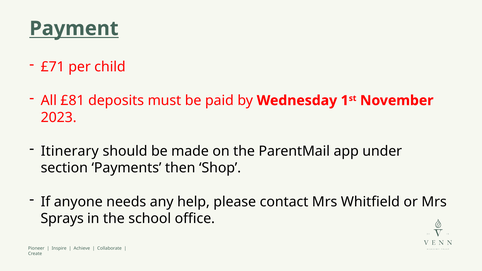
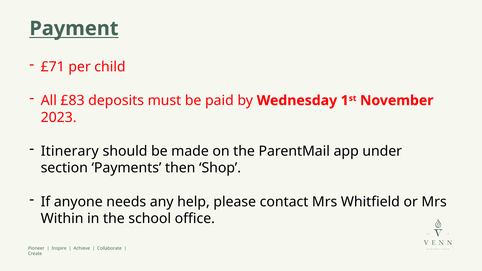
£81: £81 -> £83
Sprays: Sprays -> Within
